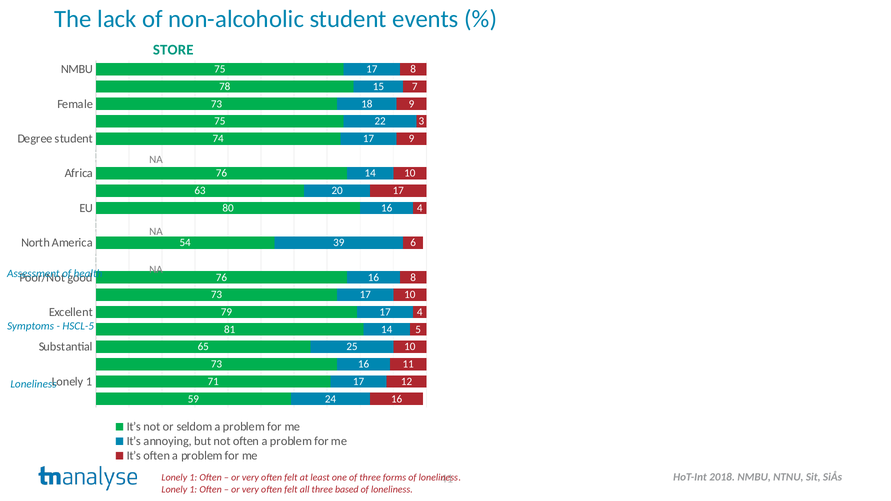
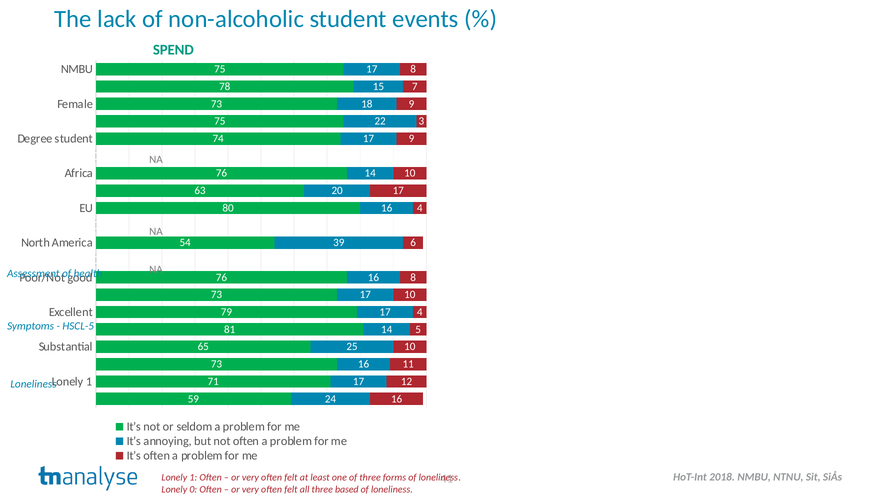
STORE: STORE -> SPEND
1 at (193, 490): 1 -> 0
